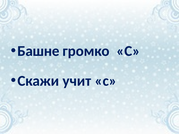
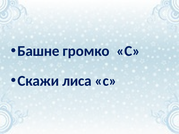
учит: учит -> лиса
